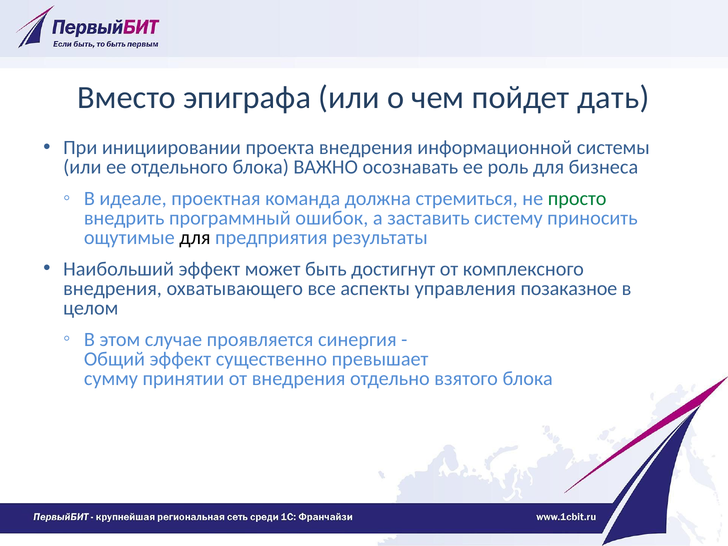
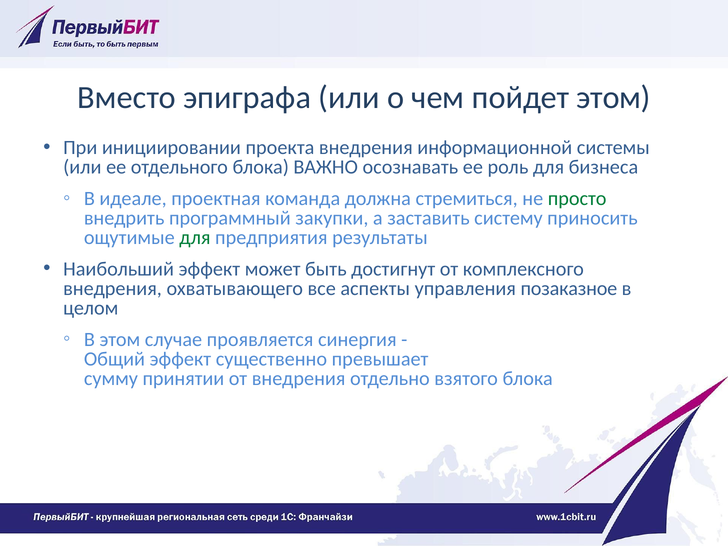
пойдет дать: дать -> этом
ошибок: ошибок -> закупки
для at (195, 238) colour: black -> green
